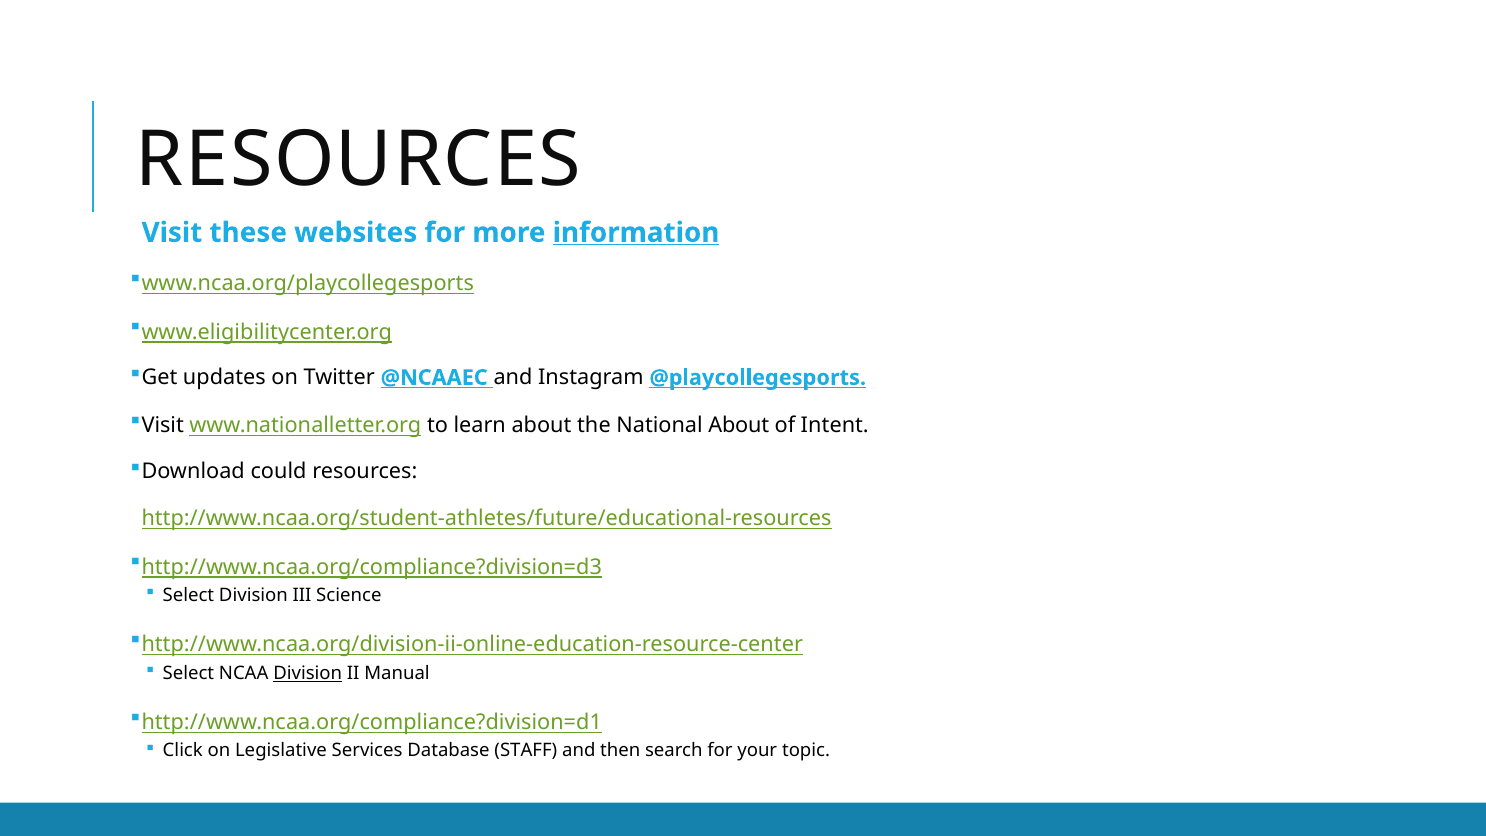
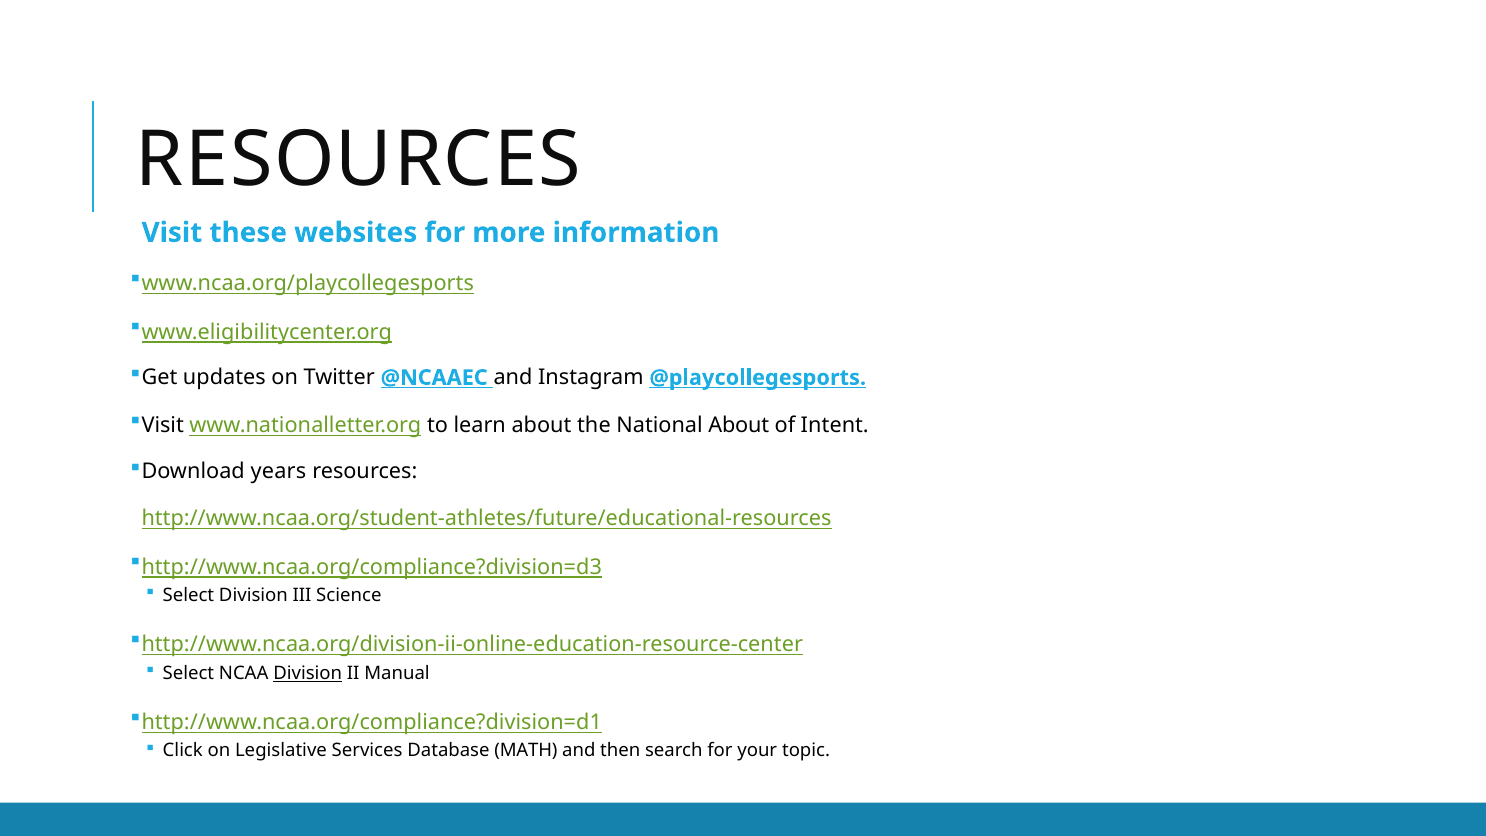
information underline: present -> none
could: could -> years
STAFF: STAFF -> MATH
